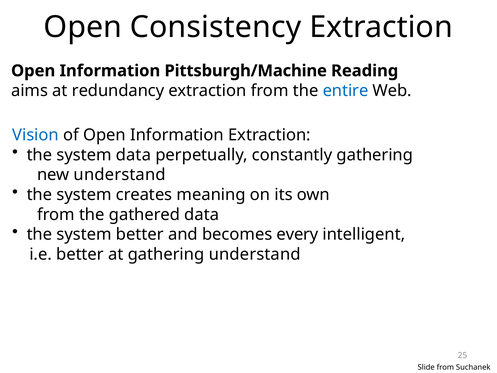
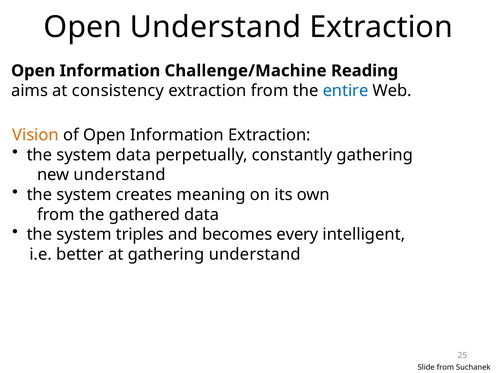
Open Consistency: Consistency -> Understand
Pittsburgh/Machine: Pittsburgh/Machine -> Challenge/Machine
redundancy: redundancy -> consistency
Vision colour: blue -> orange
system better: better -> triples
